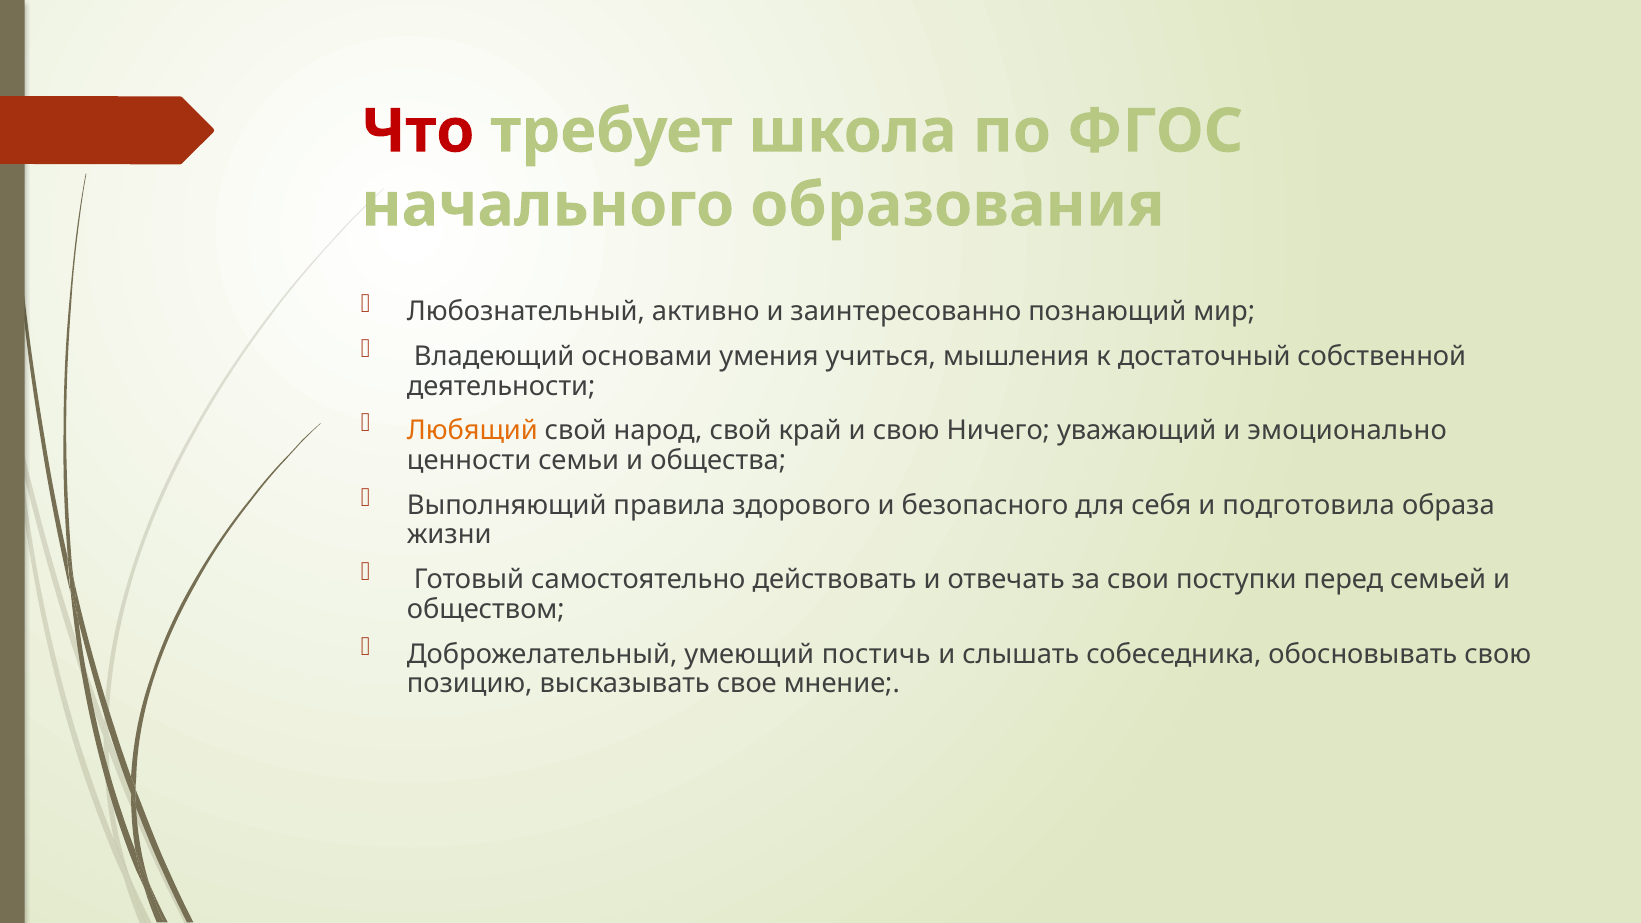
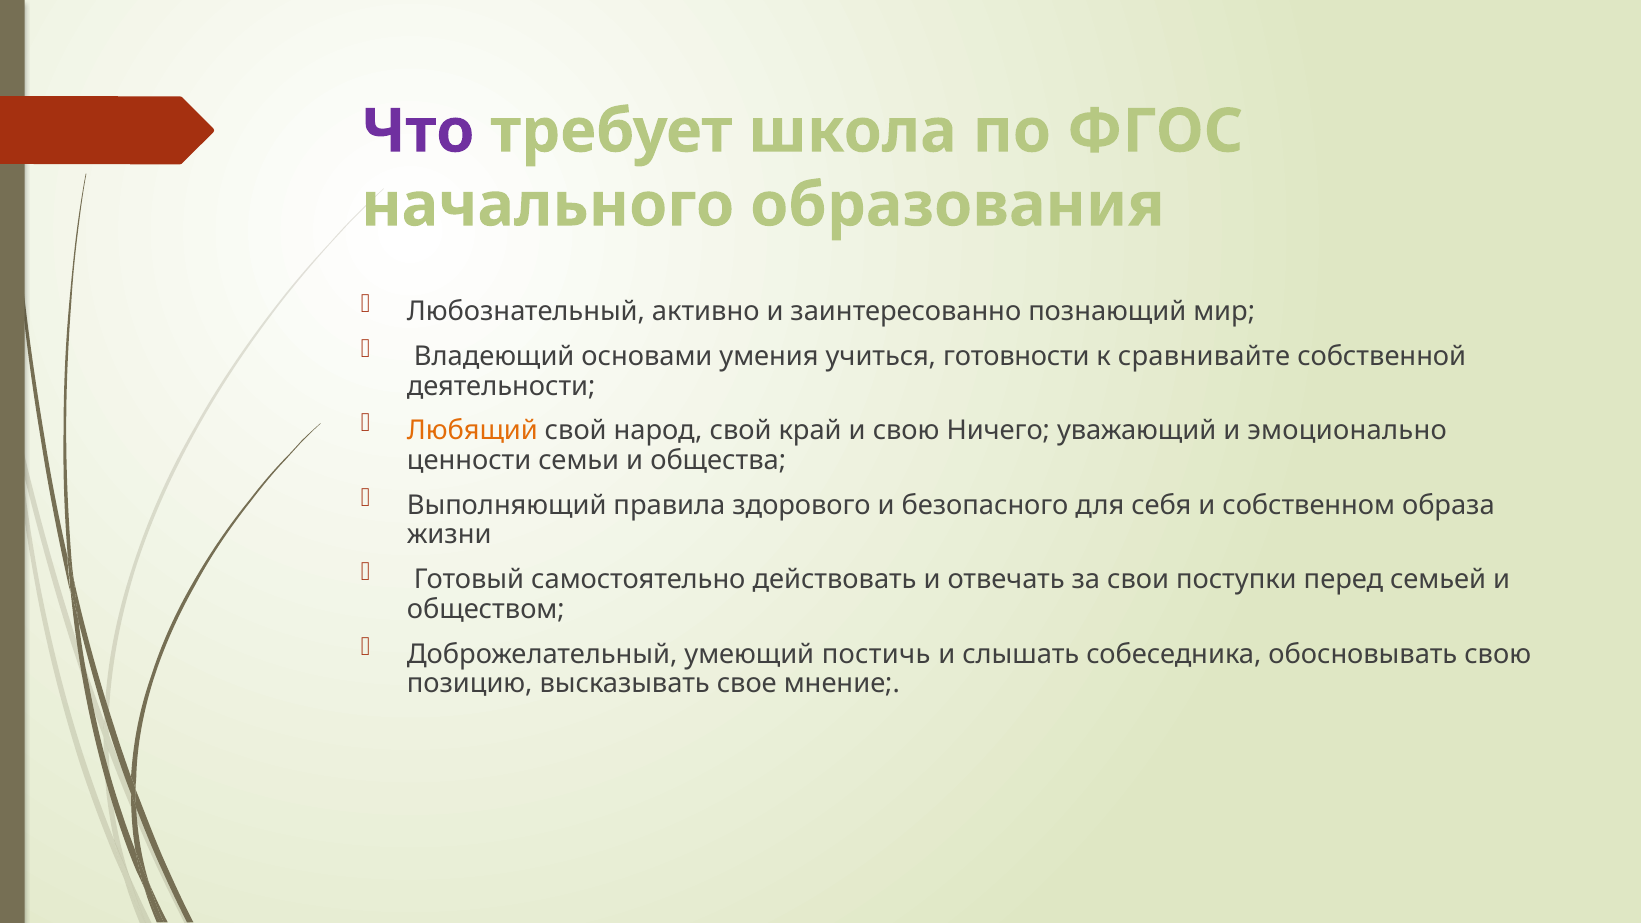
Что colour: red -> purple
мышления: мышления -> готовности
достаточный: достаточный -> сравнивайте
подготовила: подготовила -> собственном
